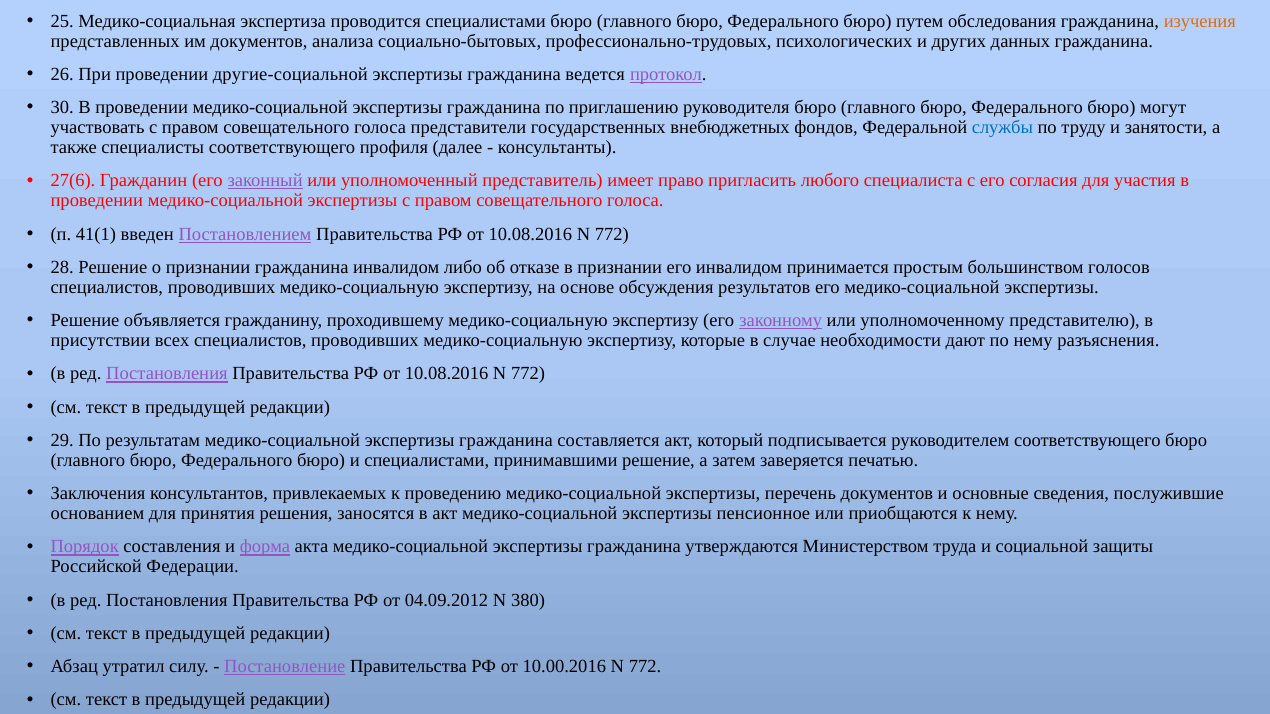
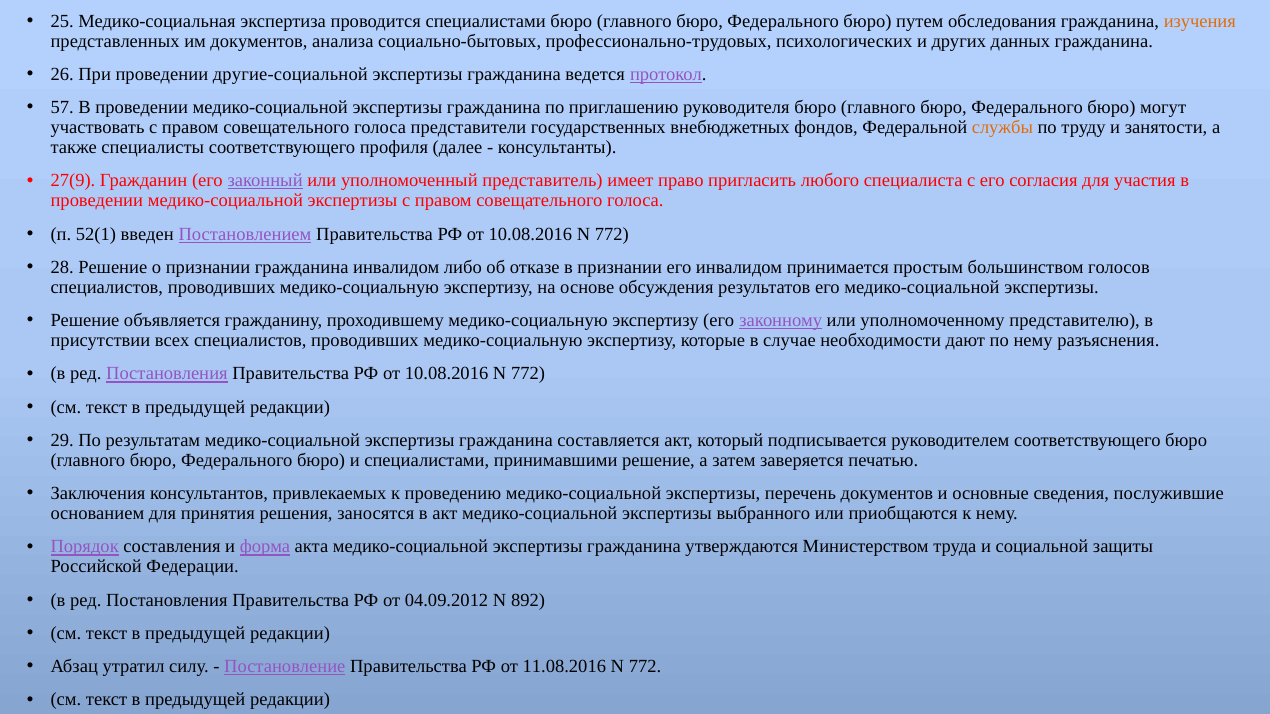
30: 30 -> 57
службы colour: blue -> orange
27(6: 27(6 -> 27(9
41(1: 41(1 -> 52(1
пенсионное: пенсионное -> выбранного
380: 380 -> 892
10.00.2016: 10.00.2016 -> 11.08.2016
